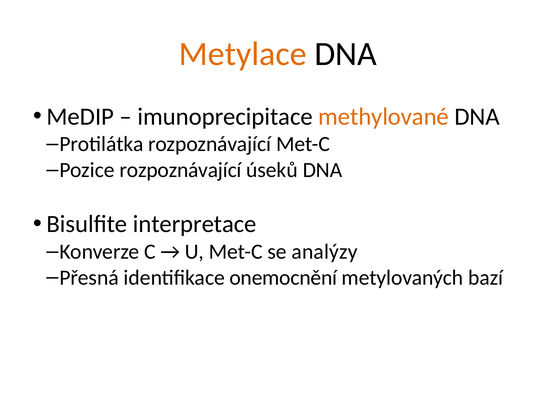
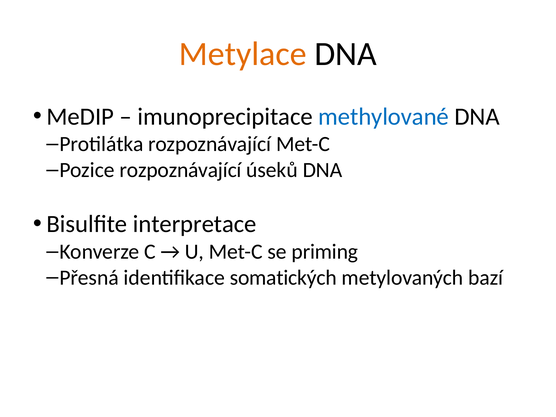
methylované colour: orange -> blue
analýzy: analýzy -> priming
onemocnění: onemocnění -> somatických
